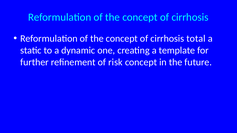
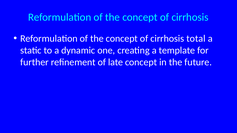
risk: risk -> late
